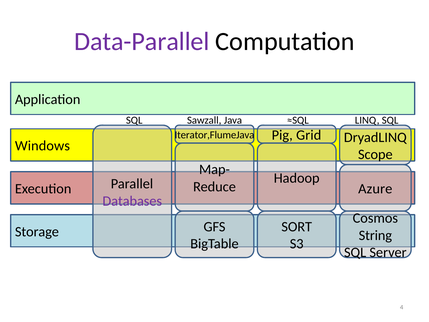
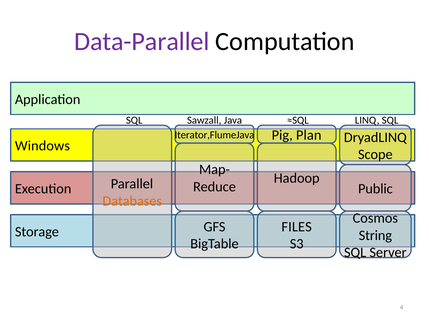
Grid: Grid -> Plan
Azure: Azure -> Public
Databases colour: purple -> orange
SORT: SORT -> FILES
